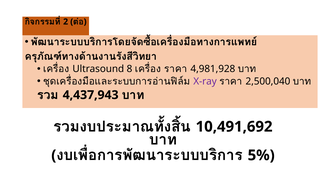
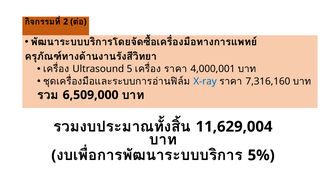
8: 8 -> 5
4,981,928: 4,981,928 -> 4,000,001
X-ray colour: purple -> blue
2,500,040: 2,500,040 -> 7,316,160
4,437,943: 4,437,943 -> 6,509,000
10,491,692: 10,491,692 -> 11,629,004
